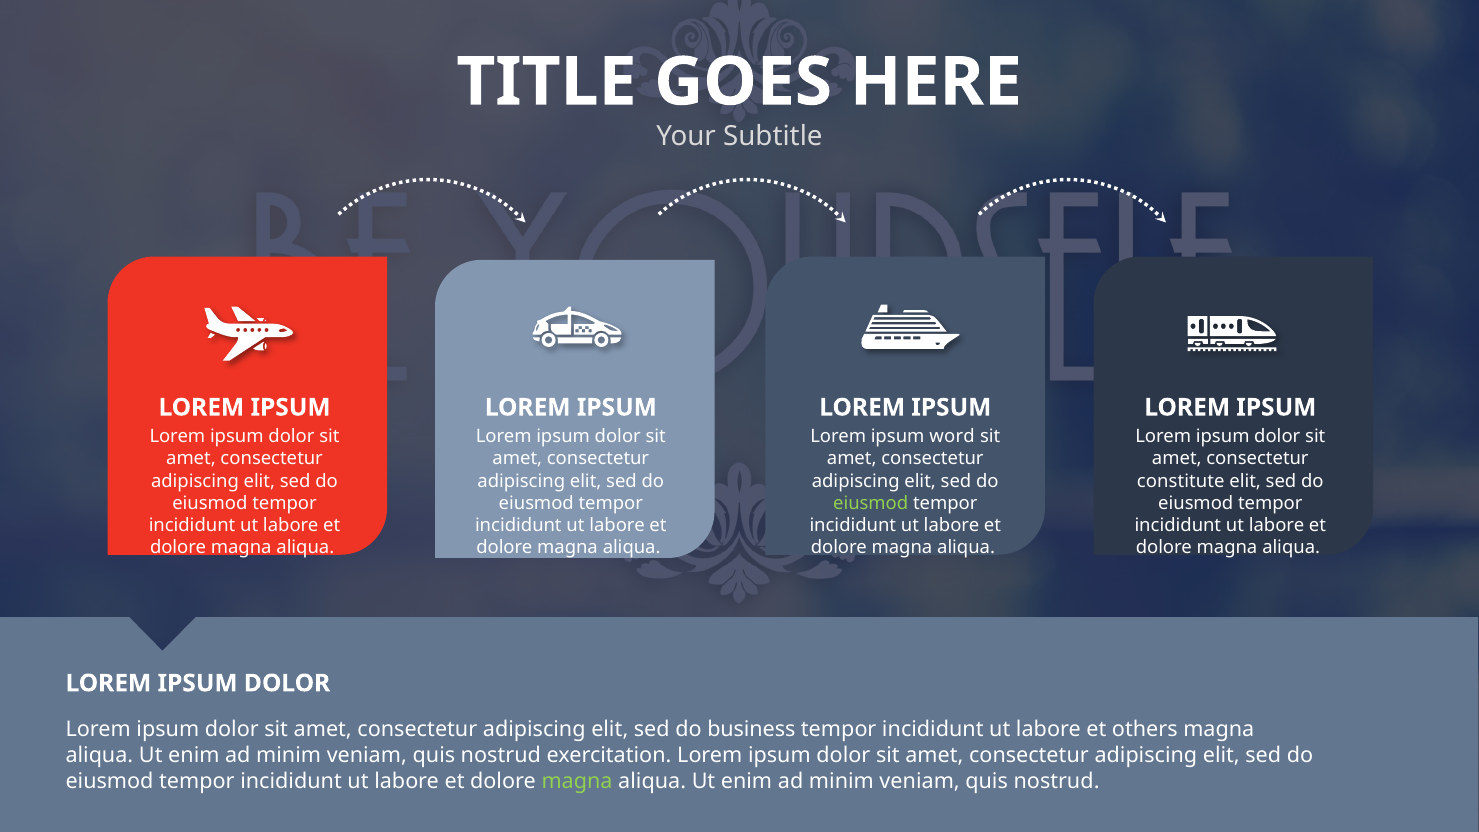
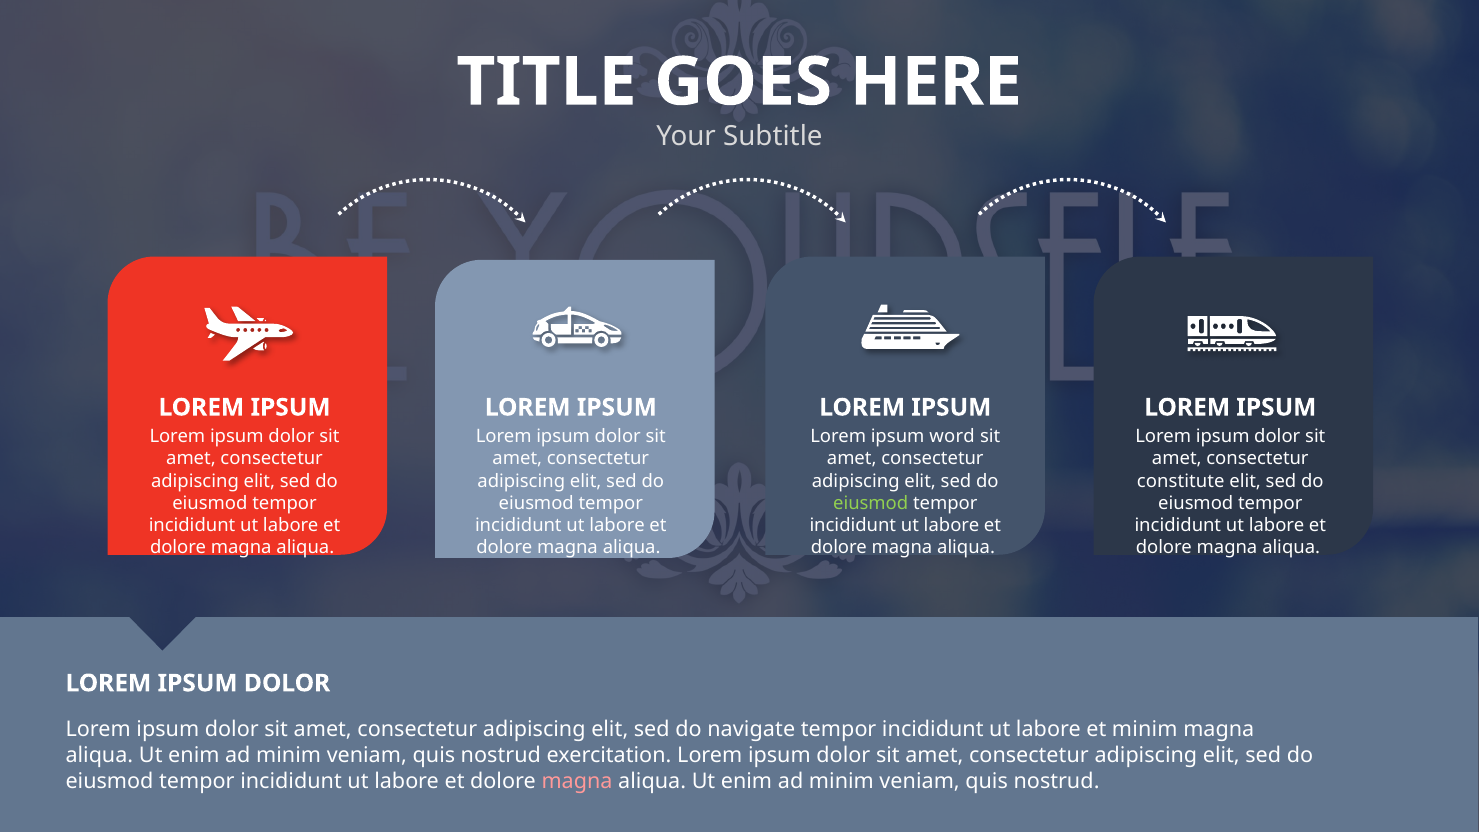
business: business -> navigate
et others: others -> minim
magna at (577, 781) colour: light green -> pink
